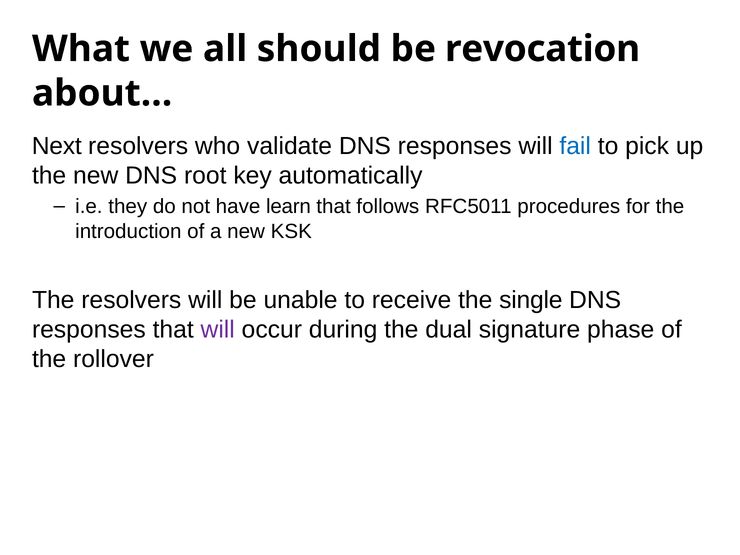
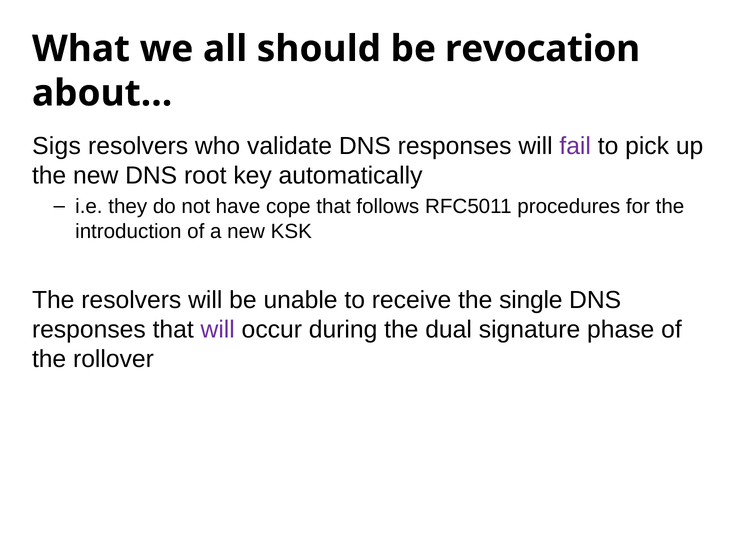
Next: Next -> Sigs
fail colour: blue -> purple
learn: learn -> cope
